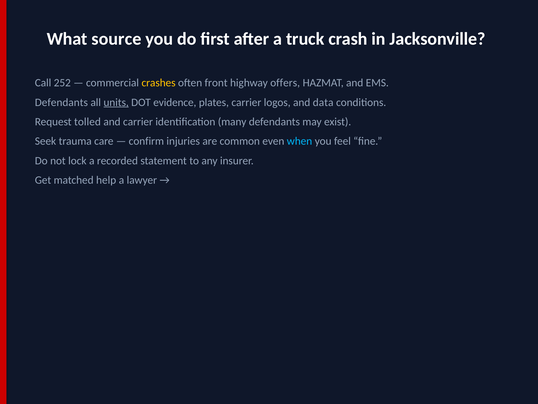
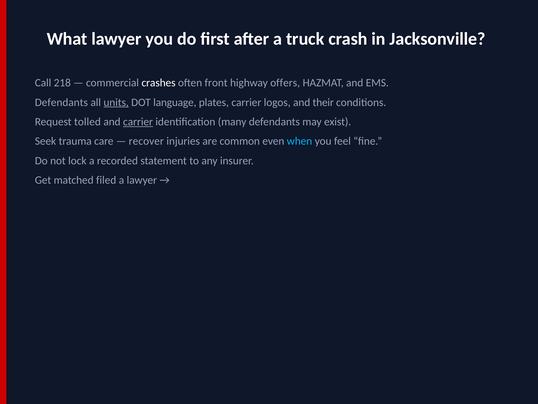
What source: source -> lawyer
252: 252 -> 218
crashes colour: yellow -> white
evidence: evidence -> language
data: data -> their
carrier at (138, 122) underline: none -> present
confirm: confirm -> recover
help: help -> filed
